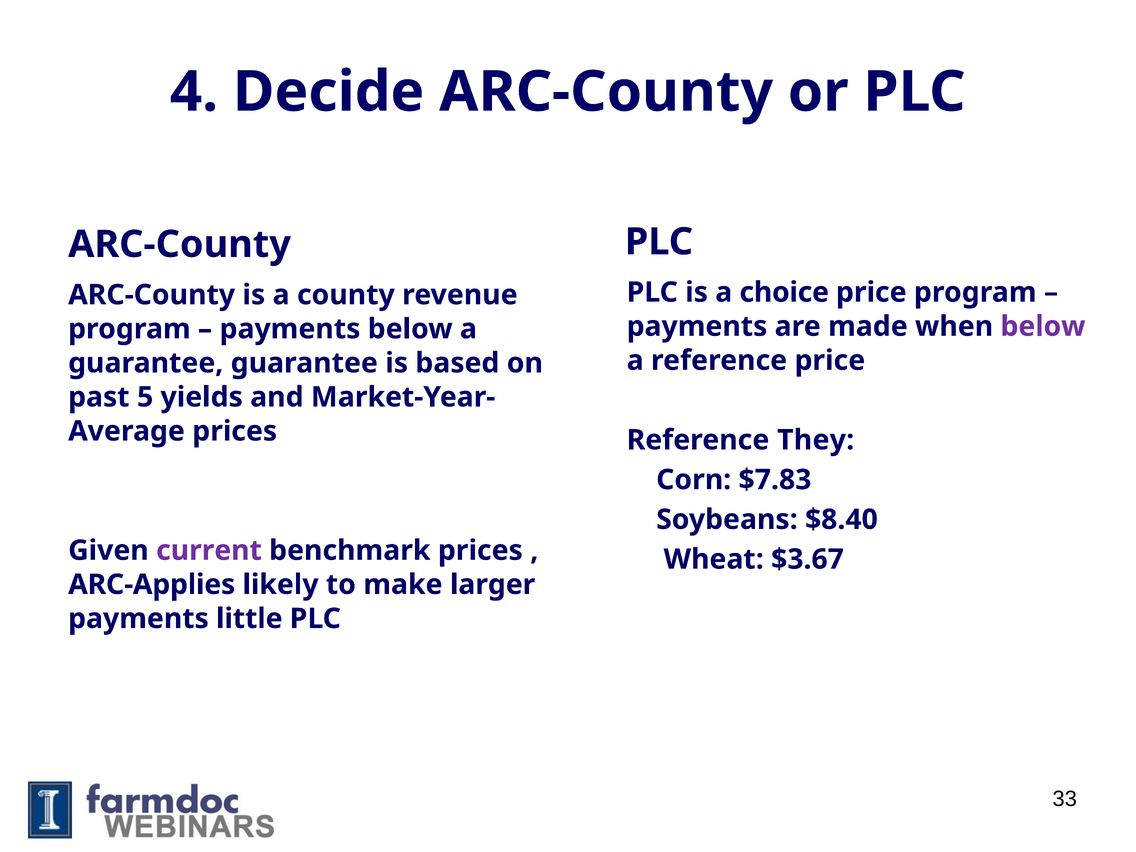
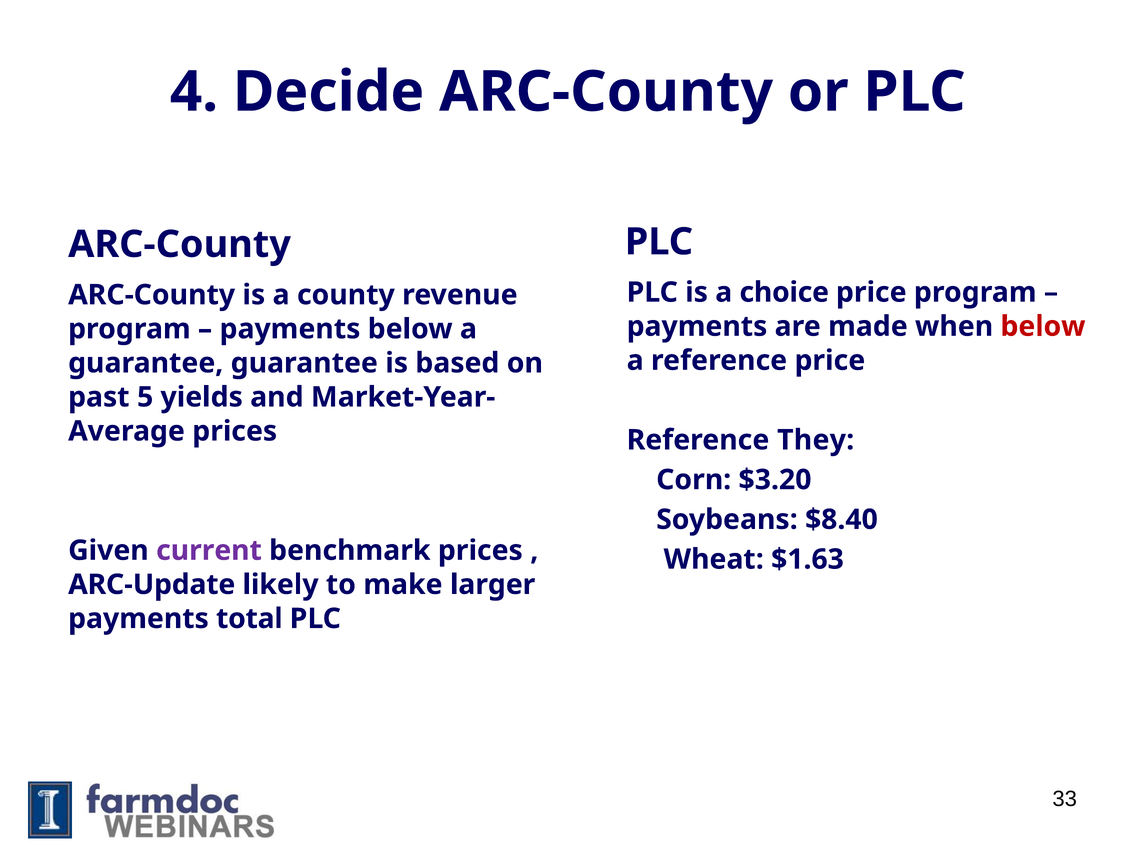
below at (1043, 326) colour: purple -> red
$7.83: $7.83 -> $3.20
$3.67: $3.67 -> $1.63
ARC-Applies: ARC-Applies -> ARC-Update
little: little -> total
